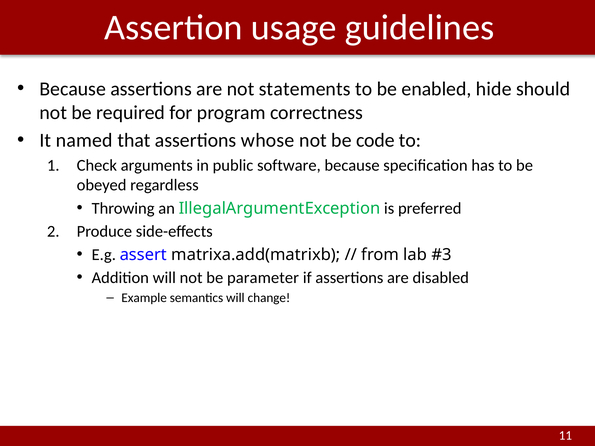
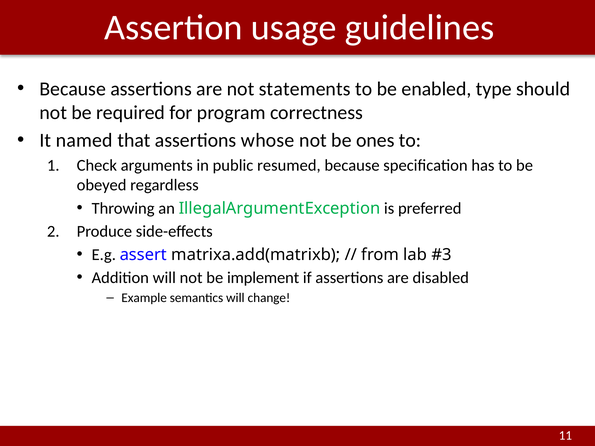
hide: hide -> type
code: code -> ones
software: software -> resumed
parameter: parameter -> implement
